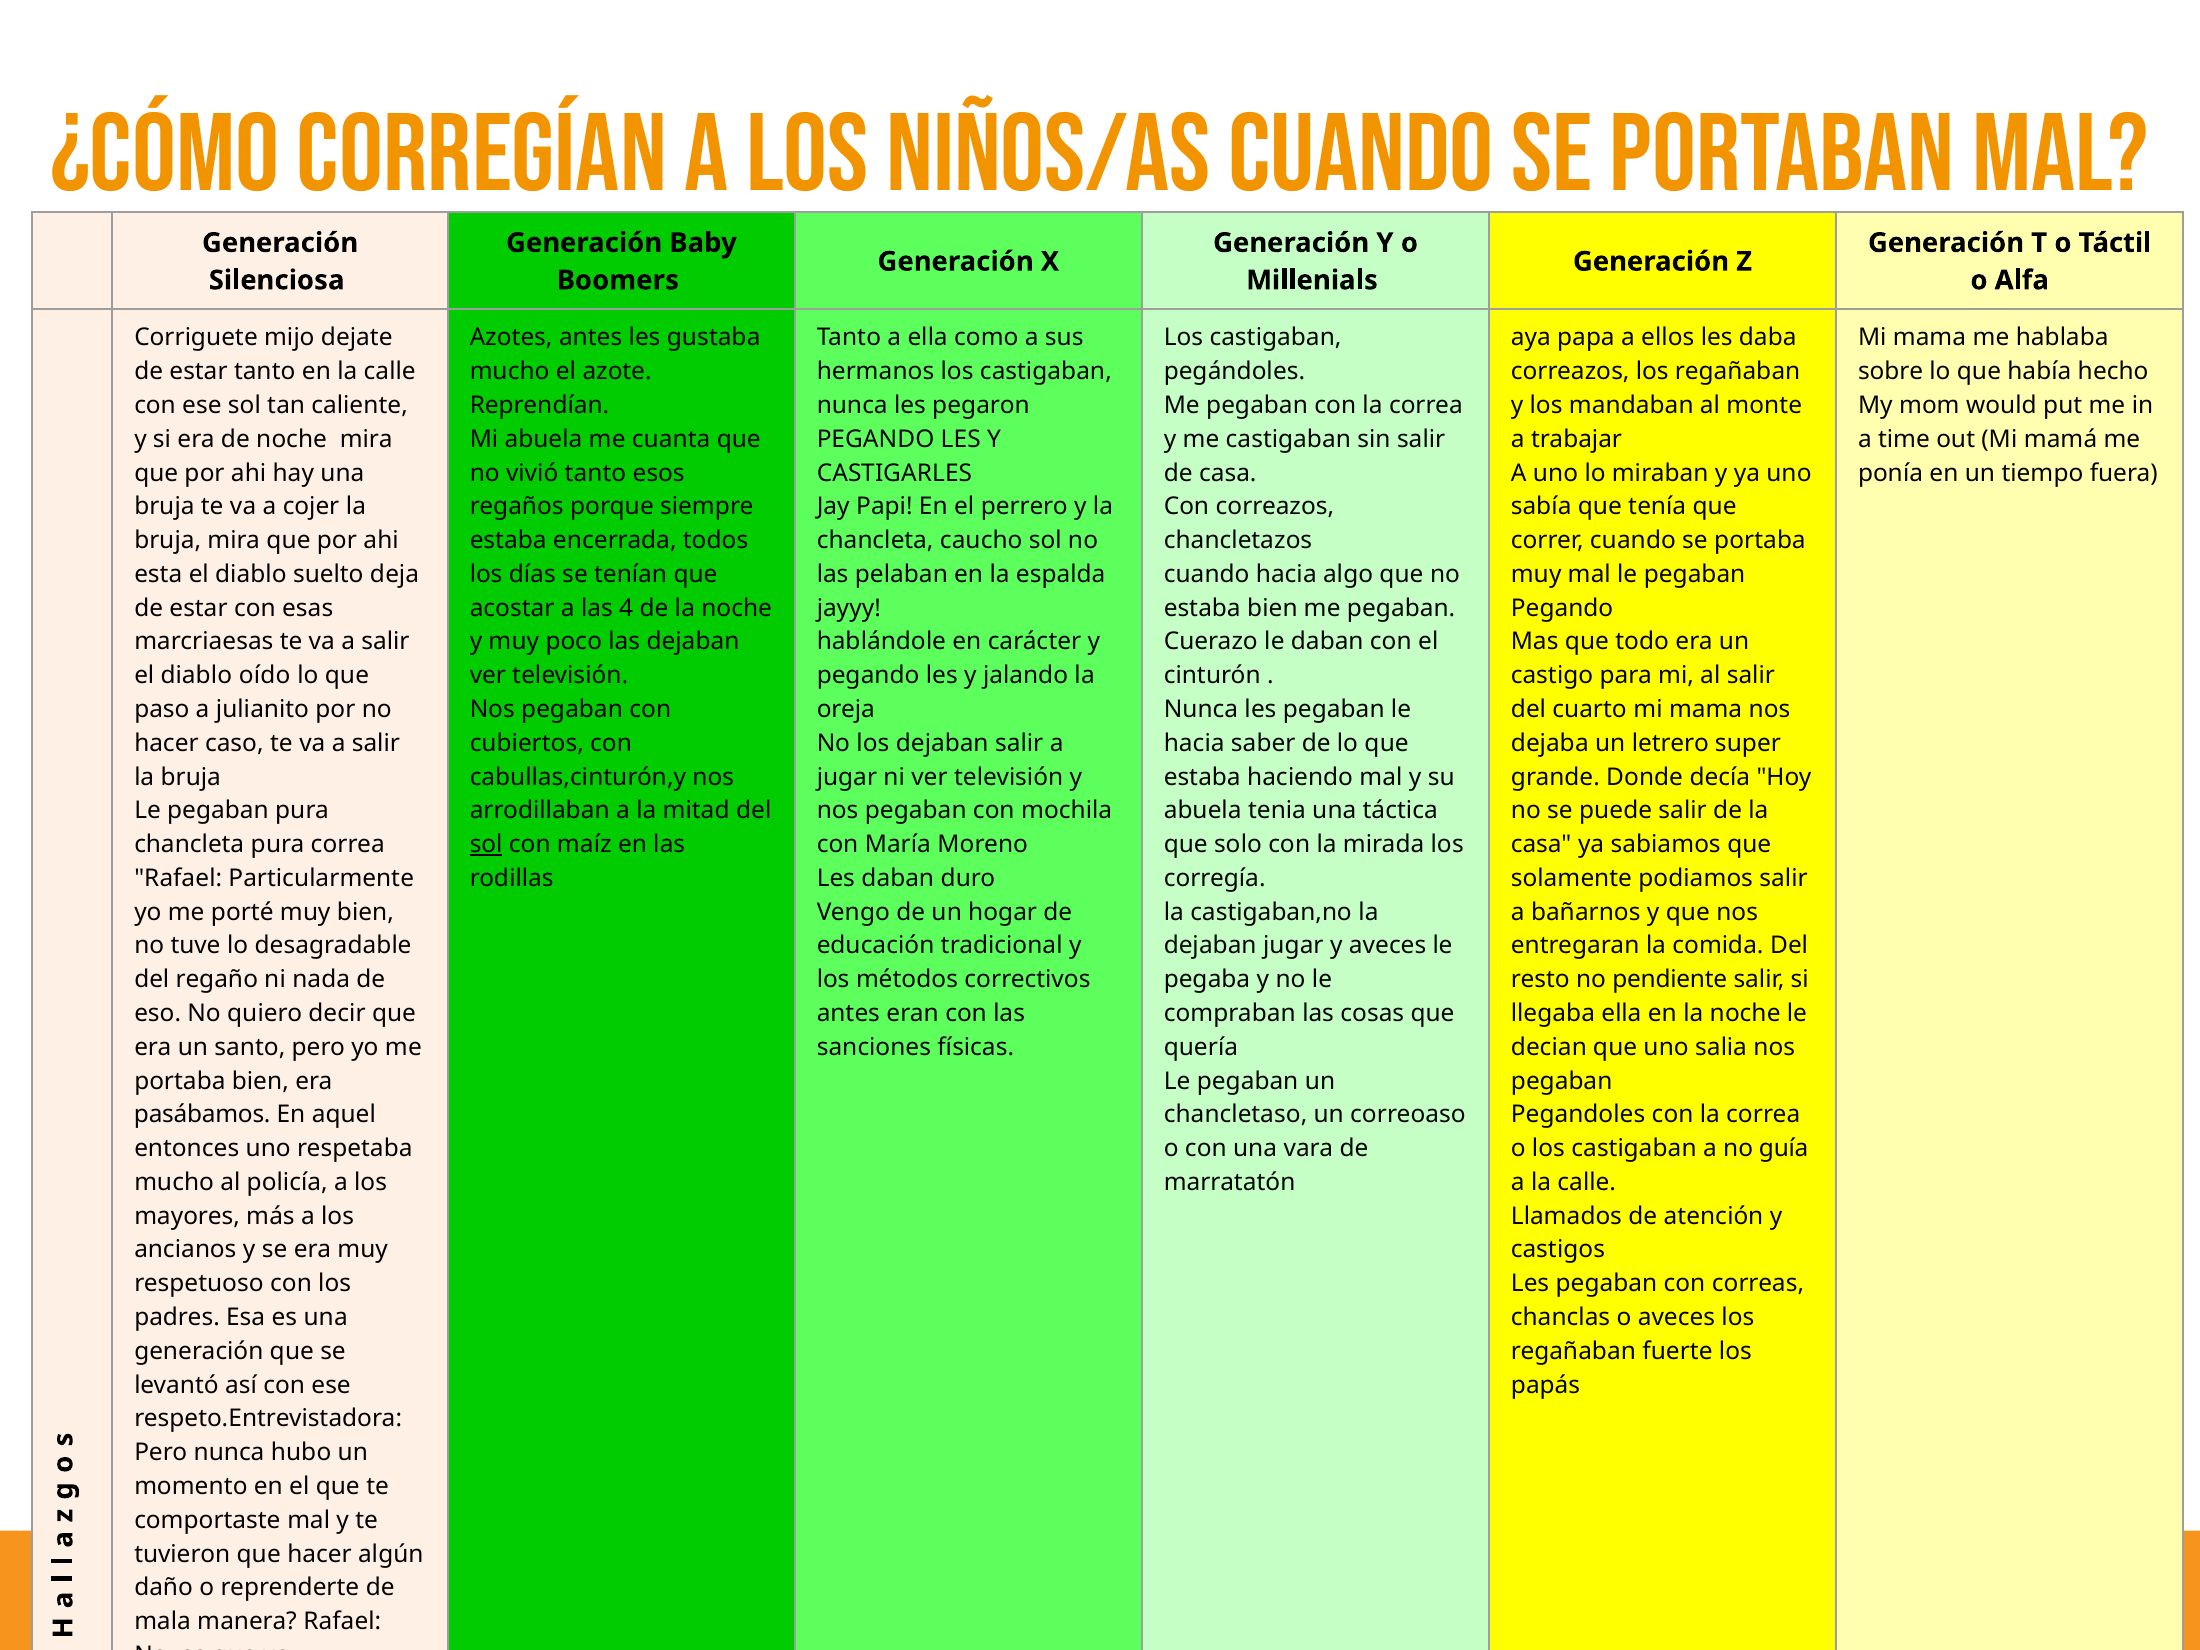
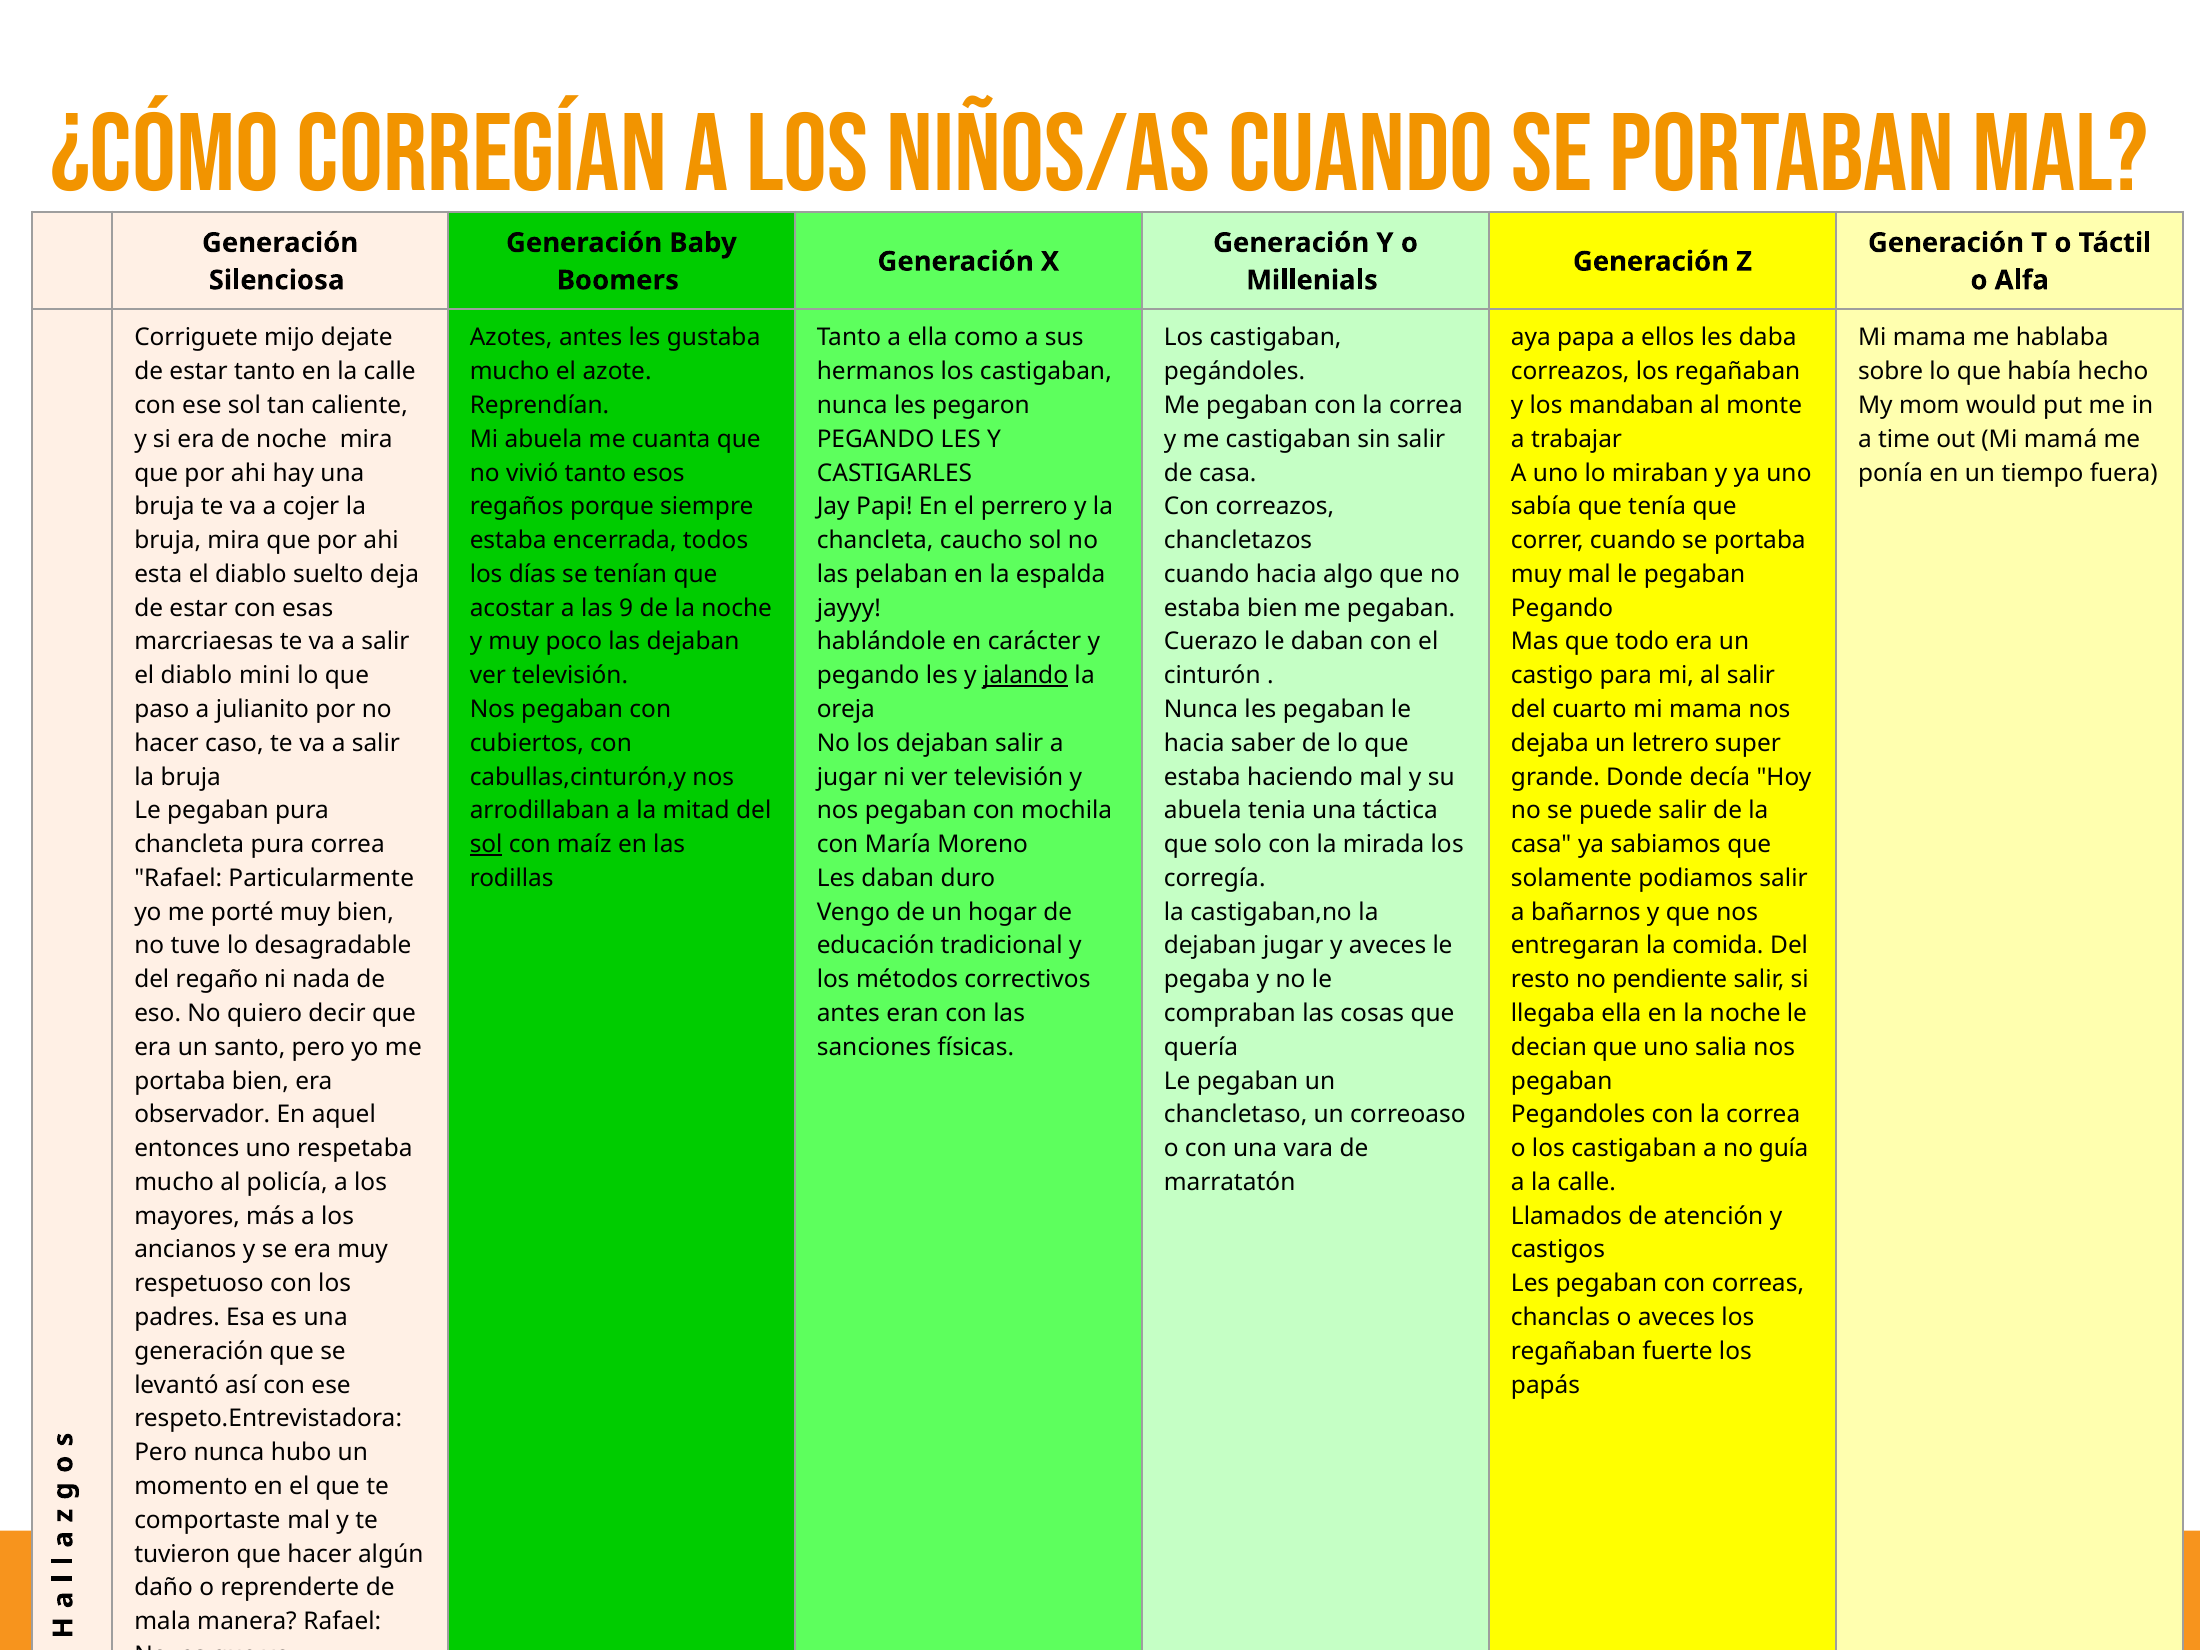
4: 4 -> 9
oído: oído -> mini
jalando underline: none -> present
pasábamos: pasábamos -> observador
